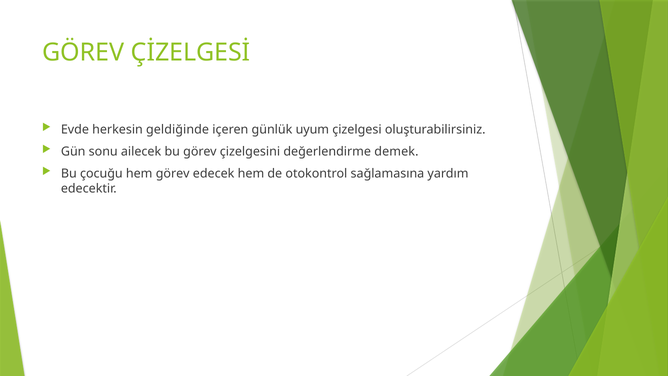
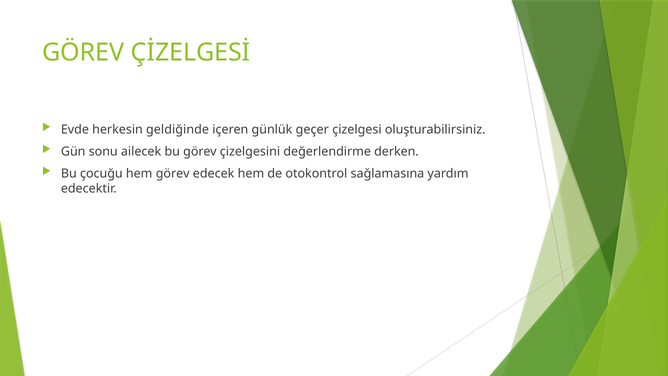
uyum: uyum -> geçer
demek: demek -> derken
